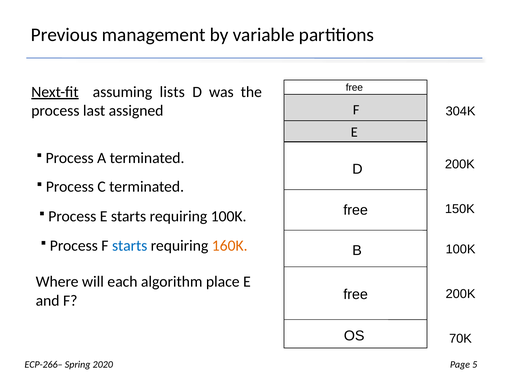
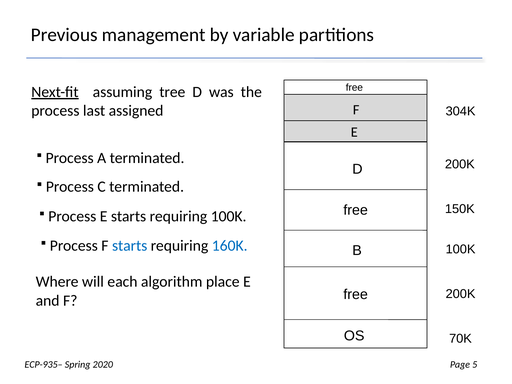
lists: lists -> tree
160K colour: orange -> blue
ECP-266–: ECP-266– -> ECP-935–
